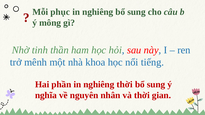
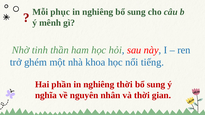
mông: mông -> mênh
mênh: mênh -> ghém
